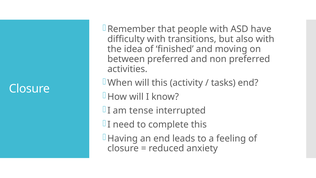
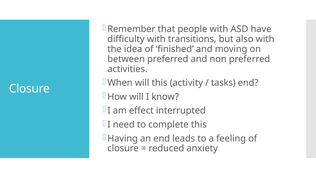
tense: tense -> effect
